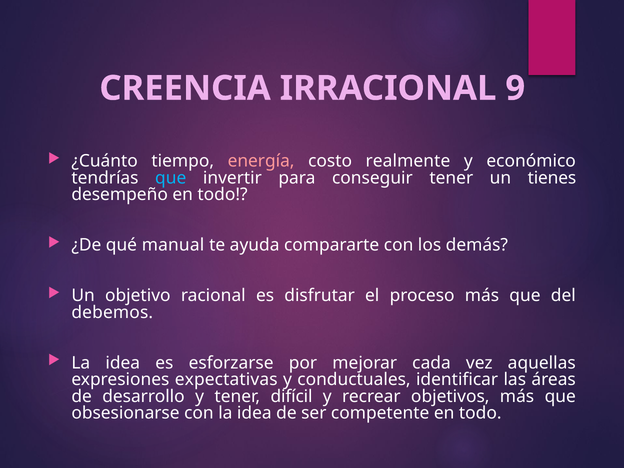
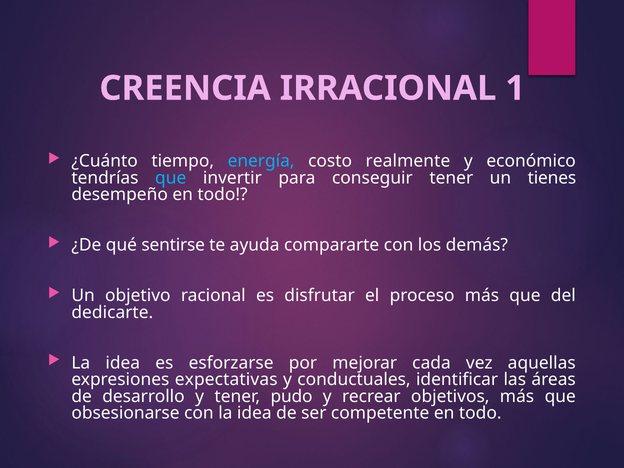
9: 9 -> 1
energía colour: pink -> light blue
manual: manual -> sentirse
debemos: debemos -> dedicarte
difícil: difícil -> pudo
